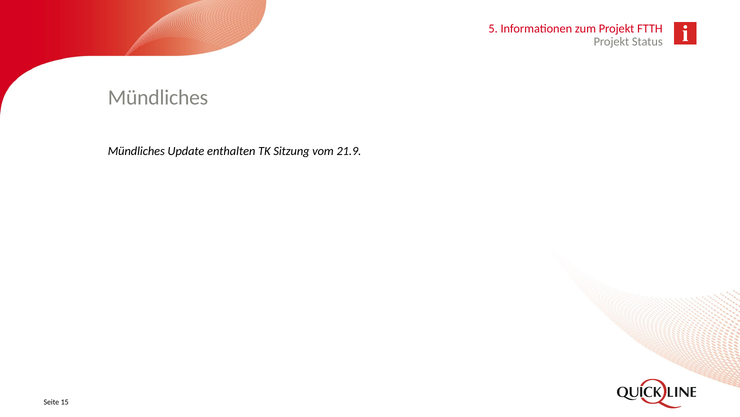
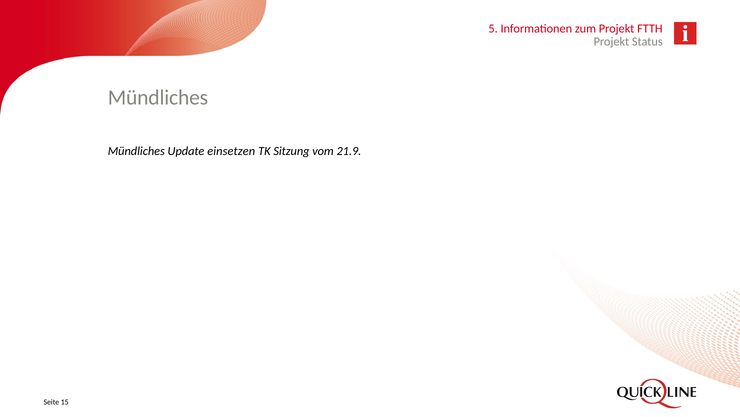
enthalten: enthalten -> einsetzen
